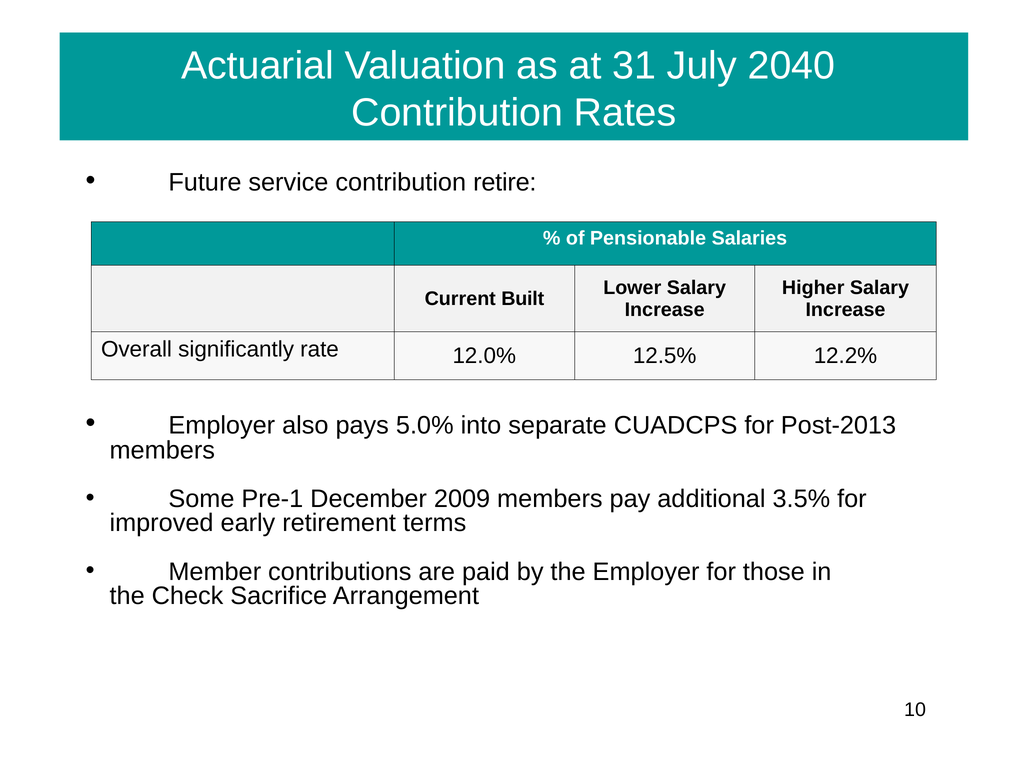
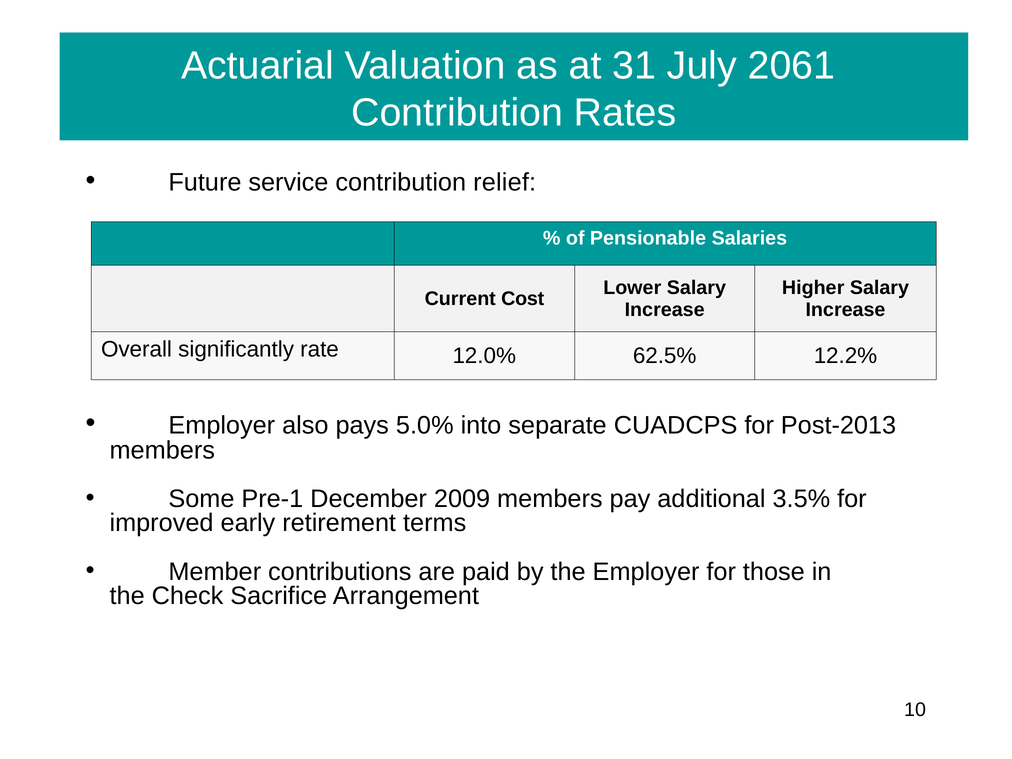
2040: 2040 -> 2061
retire: retire -> relief
Built: Built -> Cost
12.5%: 12.5% -> 62.5%
